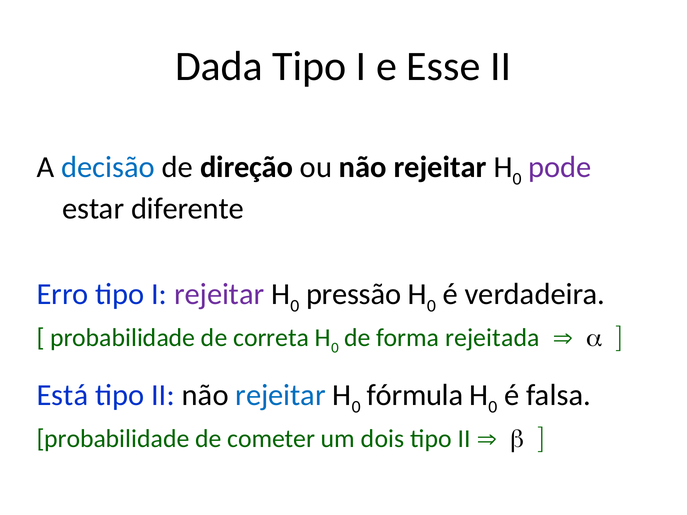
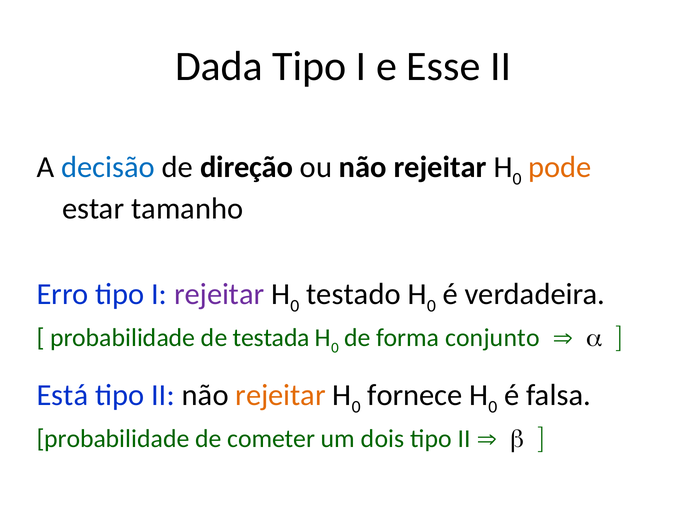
pode colour: purple -> orange
diferente: diferente -> tamanho
pressão: pressão -> testado
correta: correta -> testada
rejeitada: rejeitada -> conjunto
rejeitar at (281, 395) colour: blue -> orange
fórmula: fórmula -> fornece
